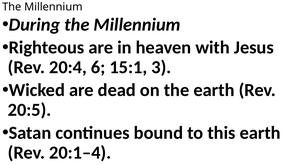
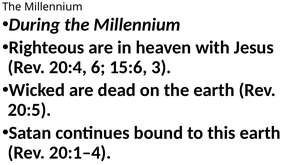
15:1: 15:1 -> 15:6
